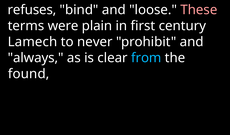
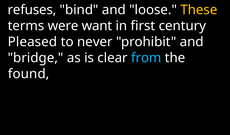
These colour: pink -> yellow
plain: plain -> want
Lamech: Lamech -> Pleased
always: always -> bridge
